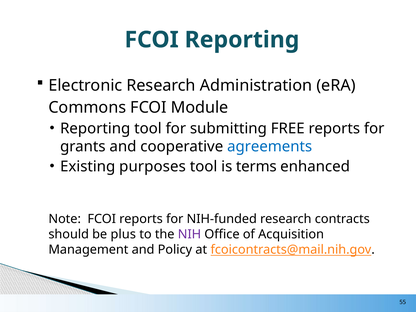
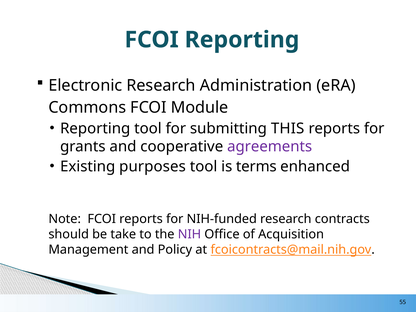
FREE: FREE -> THIS
agreements colour: blue -> purple
plus: plus -> take
